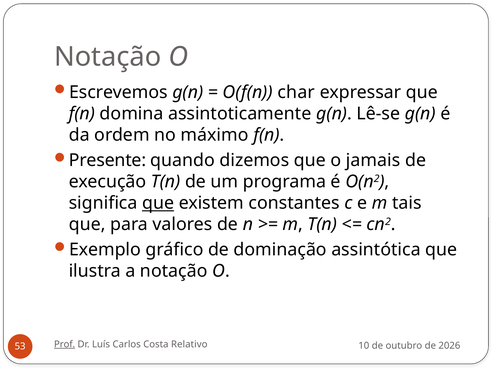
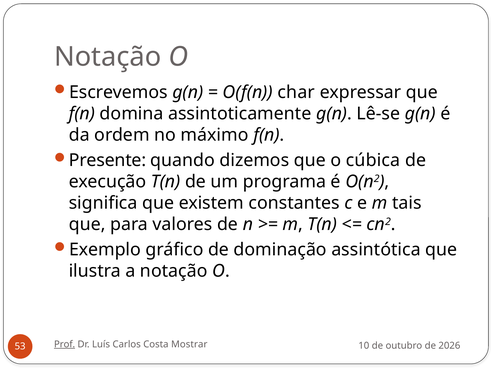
jamais: jamais -> cúbica
que at (158, 203) underline: present -> none
Relativo: Relativo -> Mostrar
